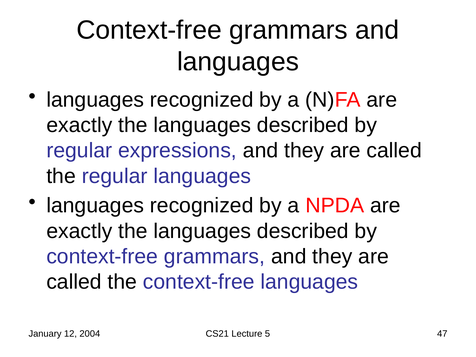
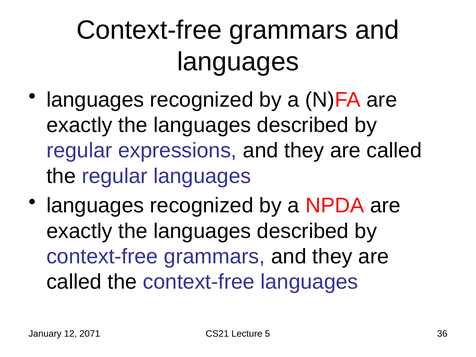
2004: 2004 -> 2071
47: 47 -> 36
